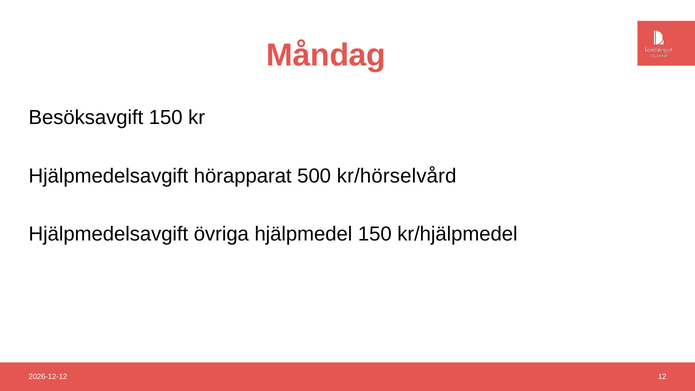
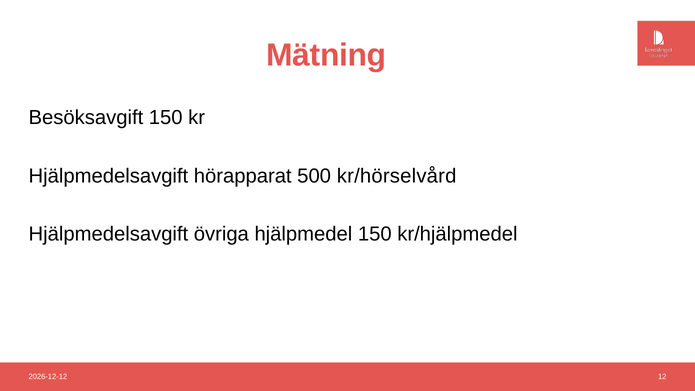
Måndag: Måndag -> Mätning
